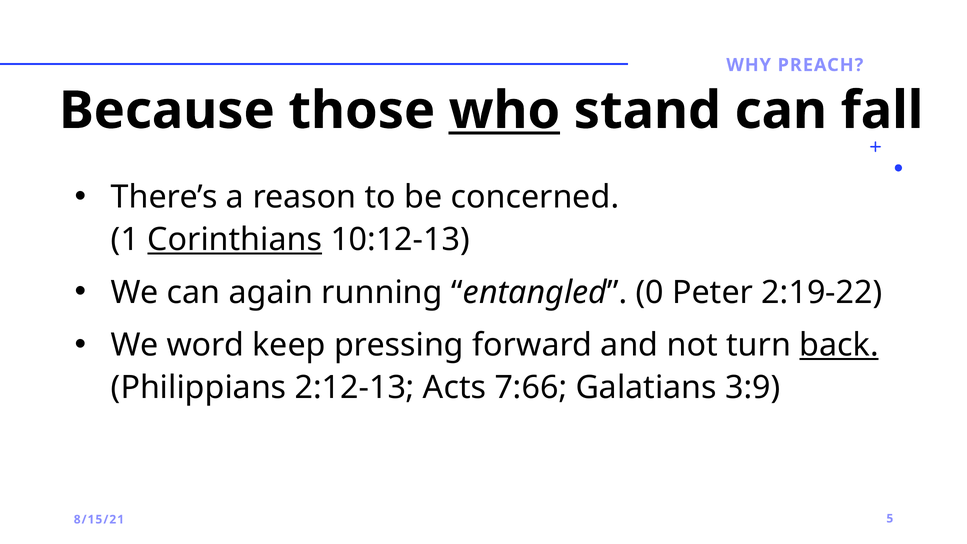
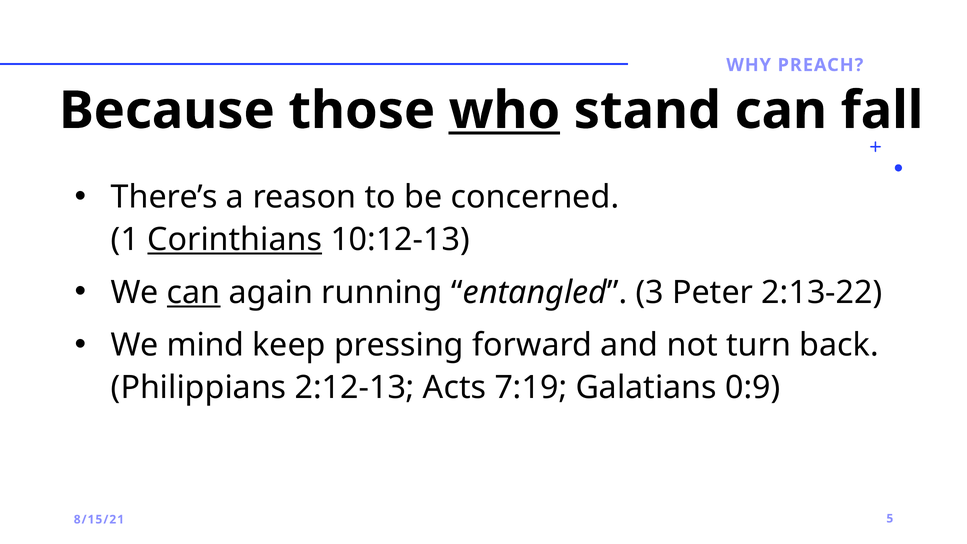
can at (194, 292) underline: none -> present
0: 0 -> 3
2:19-22: 2:19-22 -> 2:13-22
word: word -> mind
back underline: present -> none
7:66: 7:66 -> 7:19
3:9: 3:9 -> 0:9
